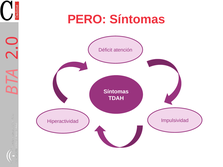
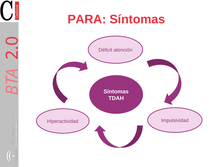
PERO: PERO -> PARA
